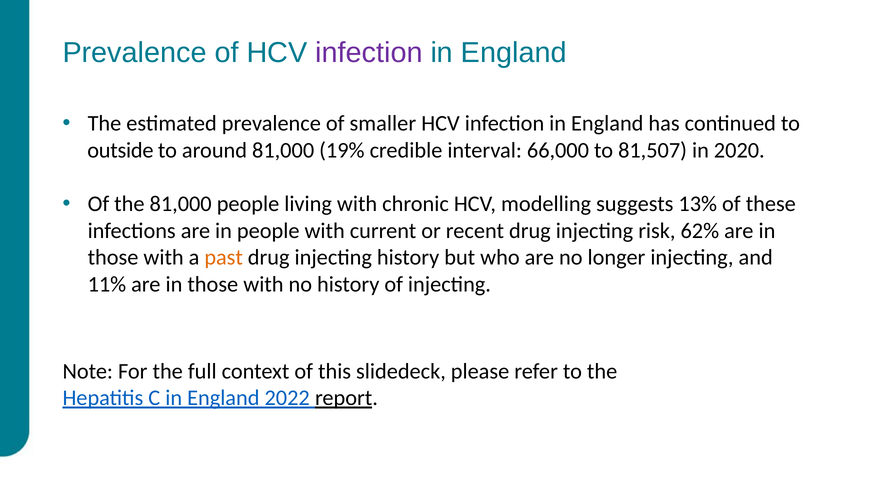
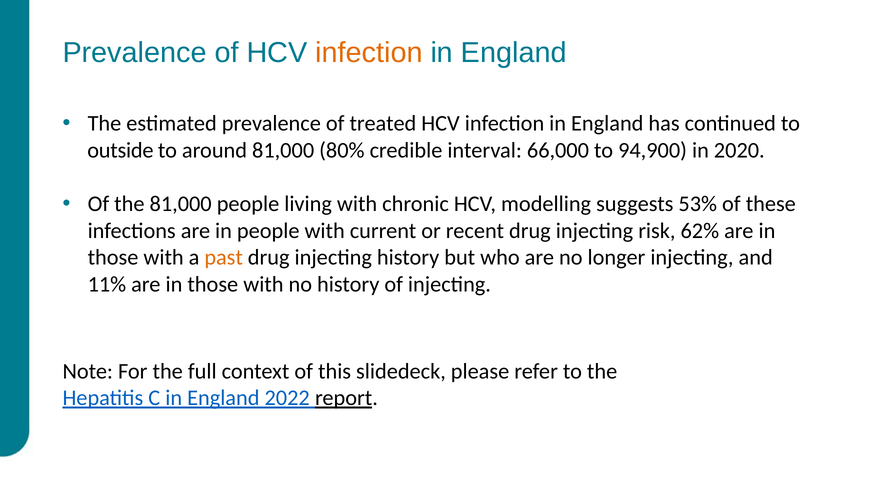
infection at (369, 53) colour: purple -> orange
smaller: smaller -> treated
19%: 19% -> 80%
81,507: 81,507 -> 94,900
13%: 13% -> 53%
